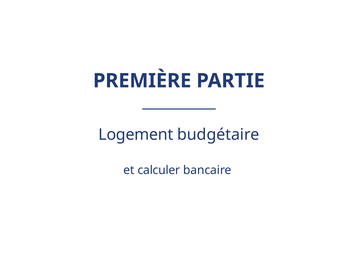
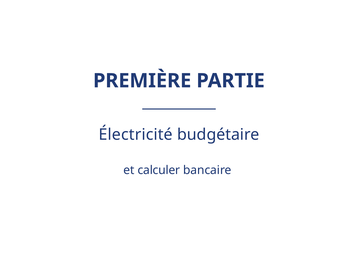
Logement: Logement -> Électricité
